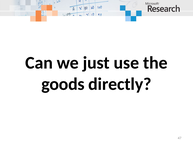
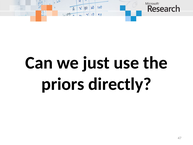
goods: goods -> priors
